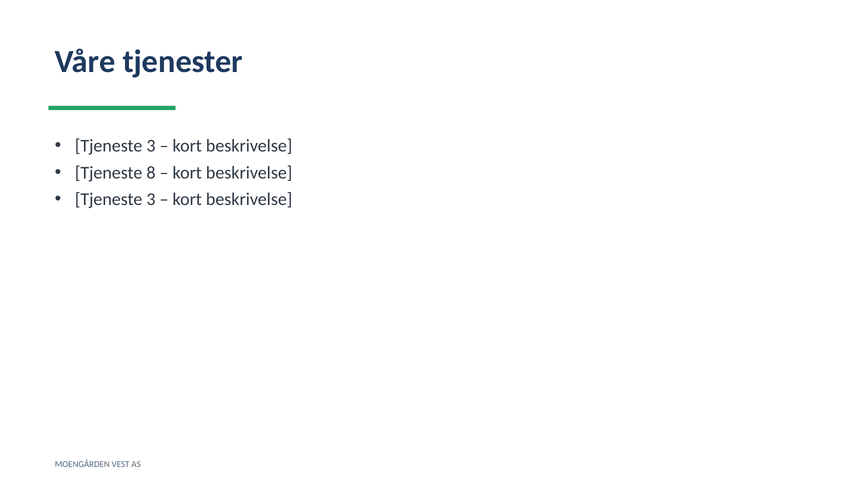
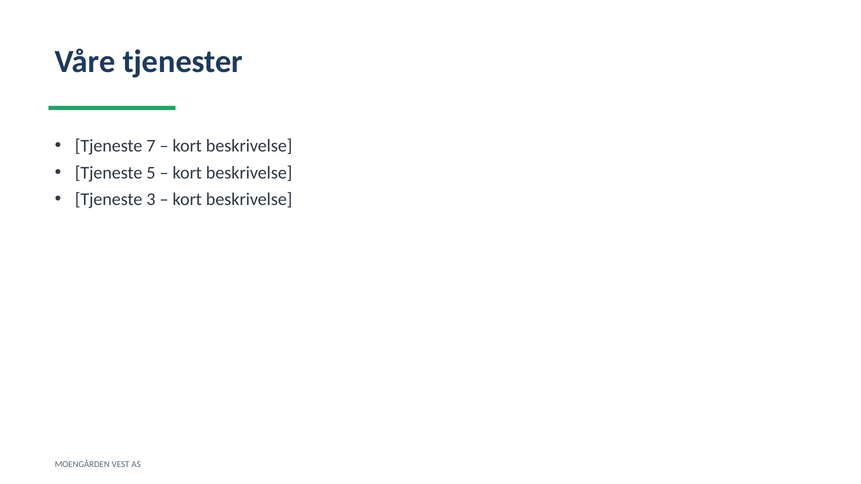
3 at (151, 146): 3 -> 7
8: 8 -> 5
